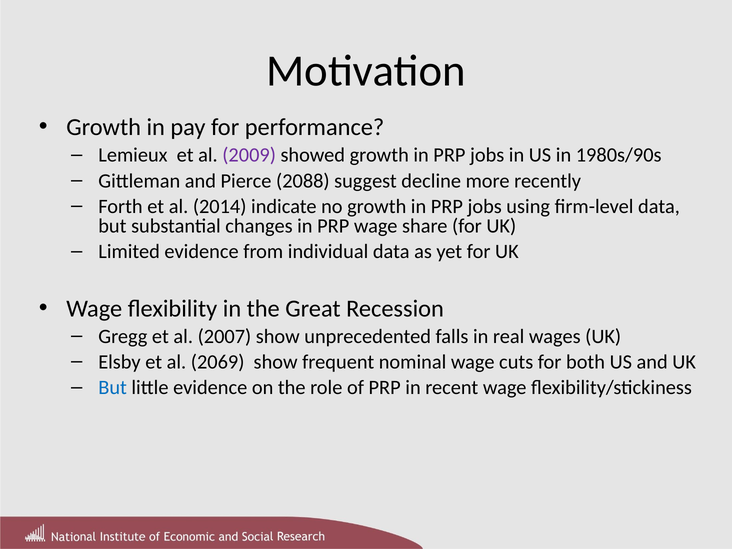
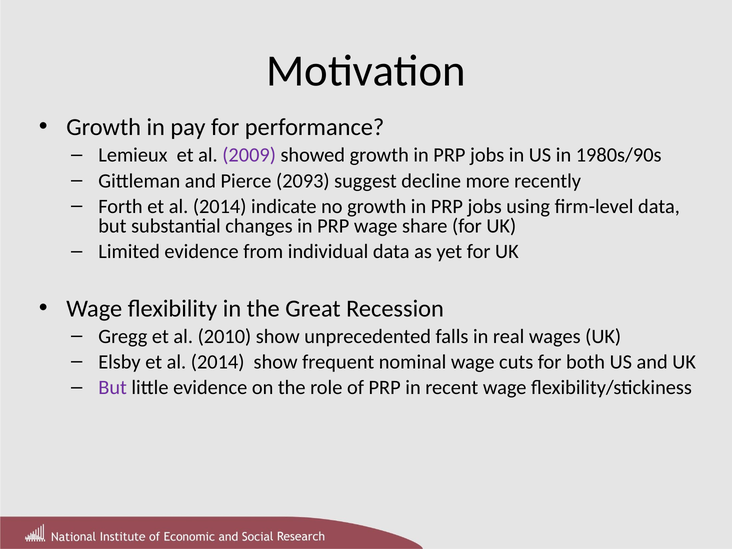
2088: 2088 -> 2093
2007: 2007 -> 2010
Elsby et al 2069: 2069 -> 2014
But at (113, 388) colour: blue -> purple
